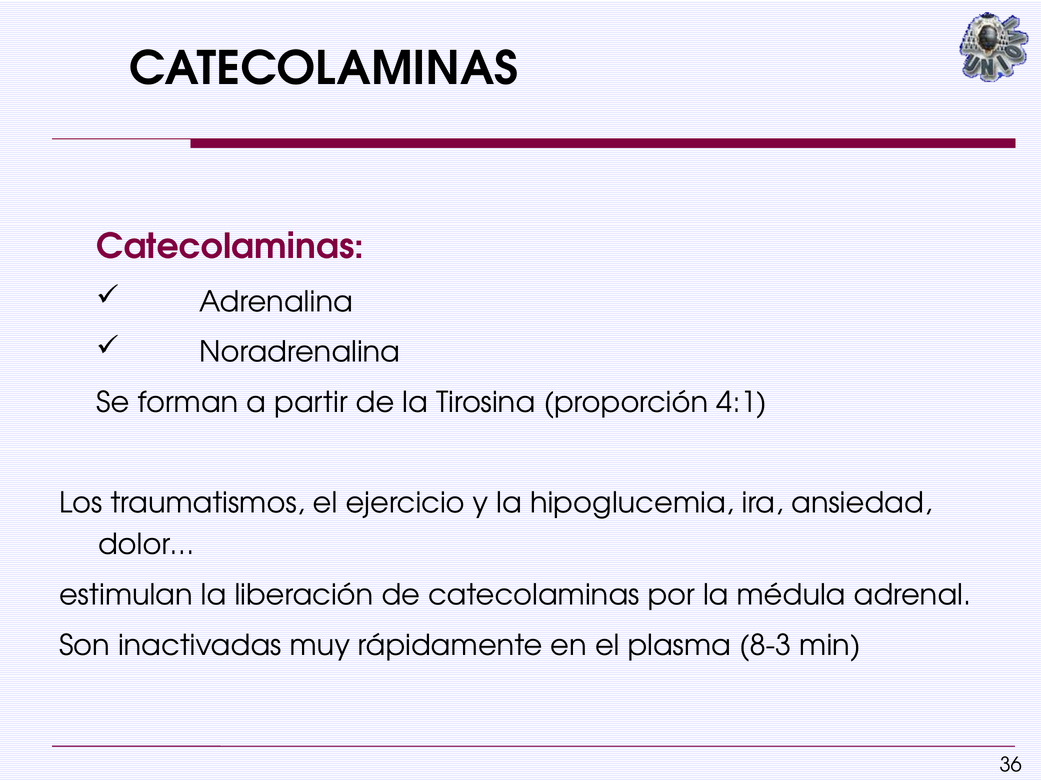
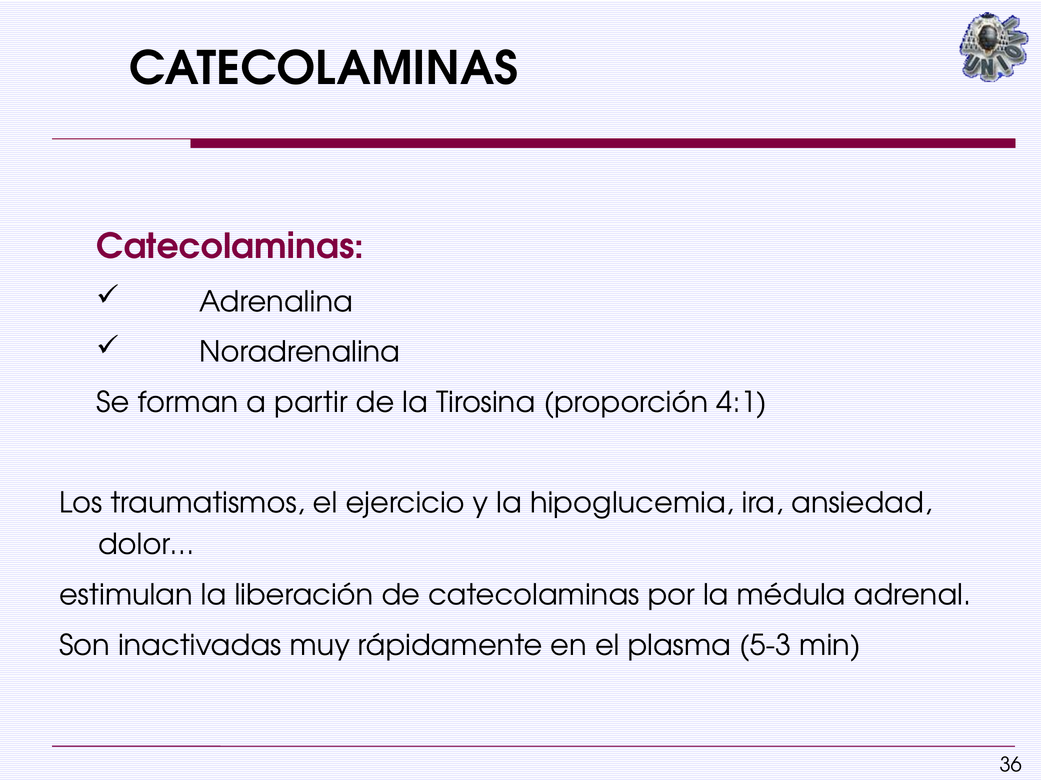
8-3: 8-3 -> 5-3
